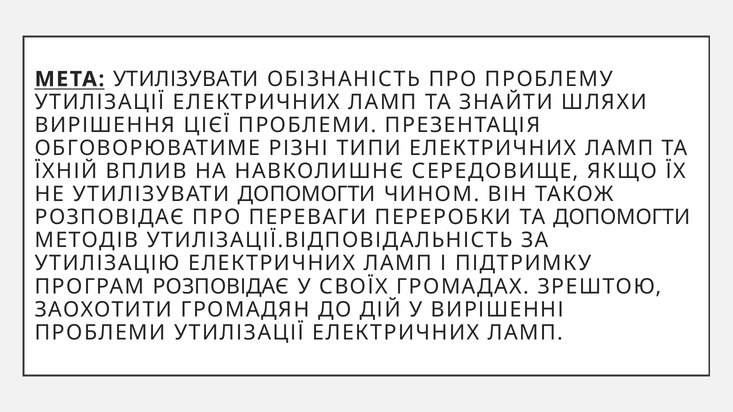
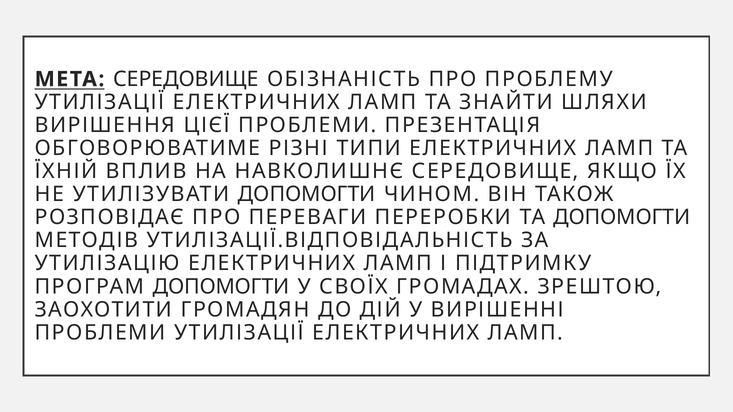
МЕТА УТИЛІЗУВАТИ: УТИЛІЗУВАТИ -> СЕРЕДОВИЩЕ
ПРОГРАМ РОЗПОВІДАЄ: РОЗПОВІДАЄ -> ДОПОМОГТИ
